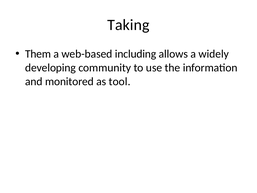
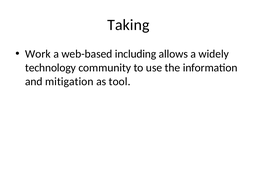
Them: Them -> Work
developing: developing -> technology
monitored: monitored -> mitigation
